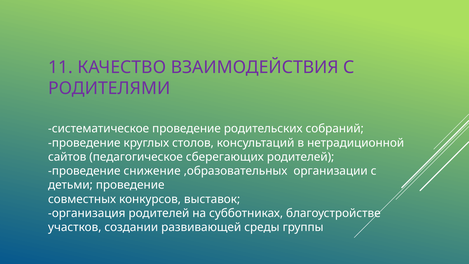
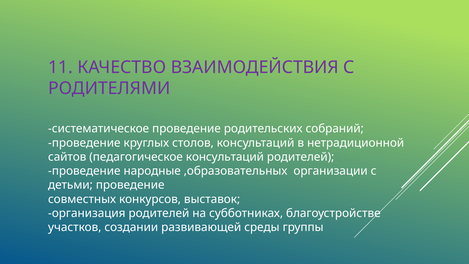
педагогическое сберегающих: сберегающих -> консультаций
снижение: снижение -> народные
